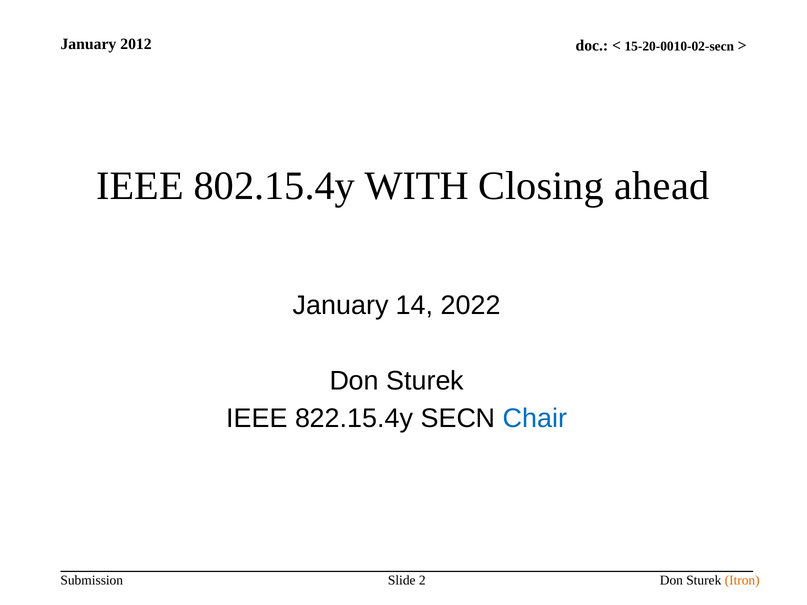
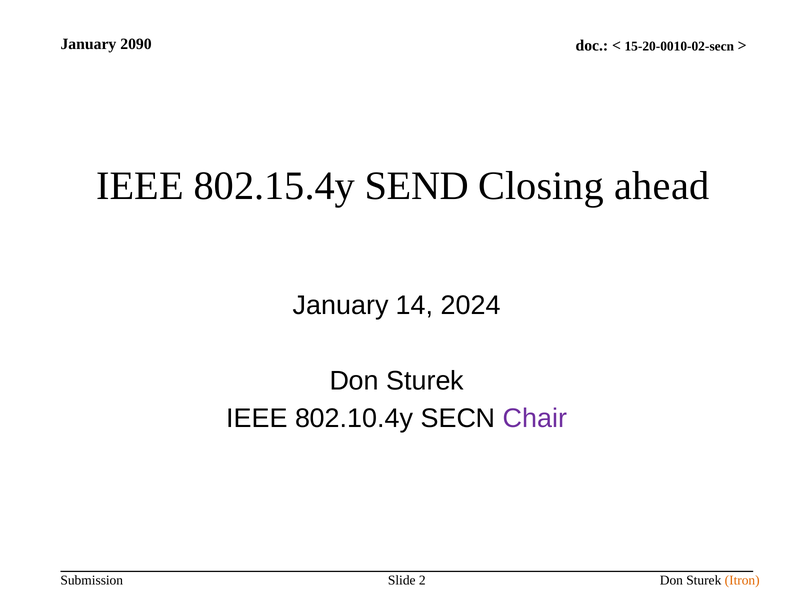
2012: 2012 -> 2090
WITH: WITH -> SEND
2022: 2022 -> 2024
822.15.4y: 822.15.4y -> 802.10.4y
Chair colour: blue -> purple
